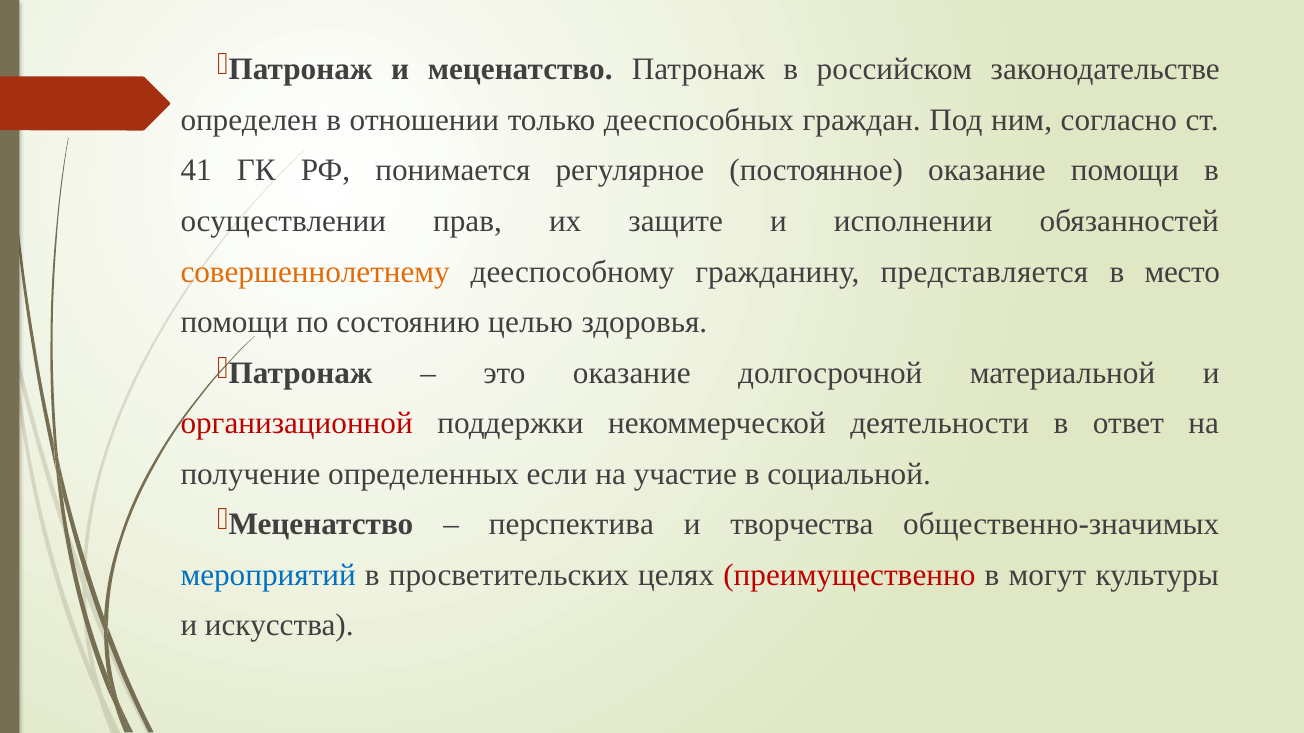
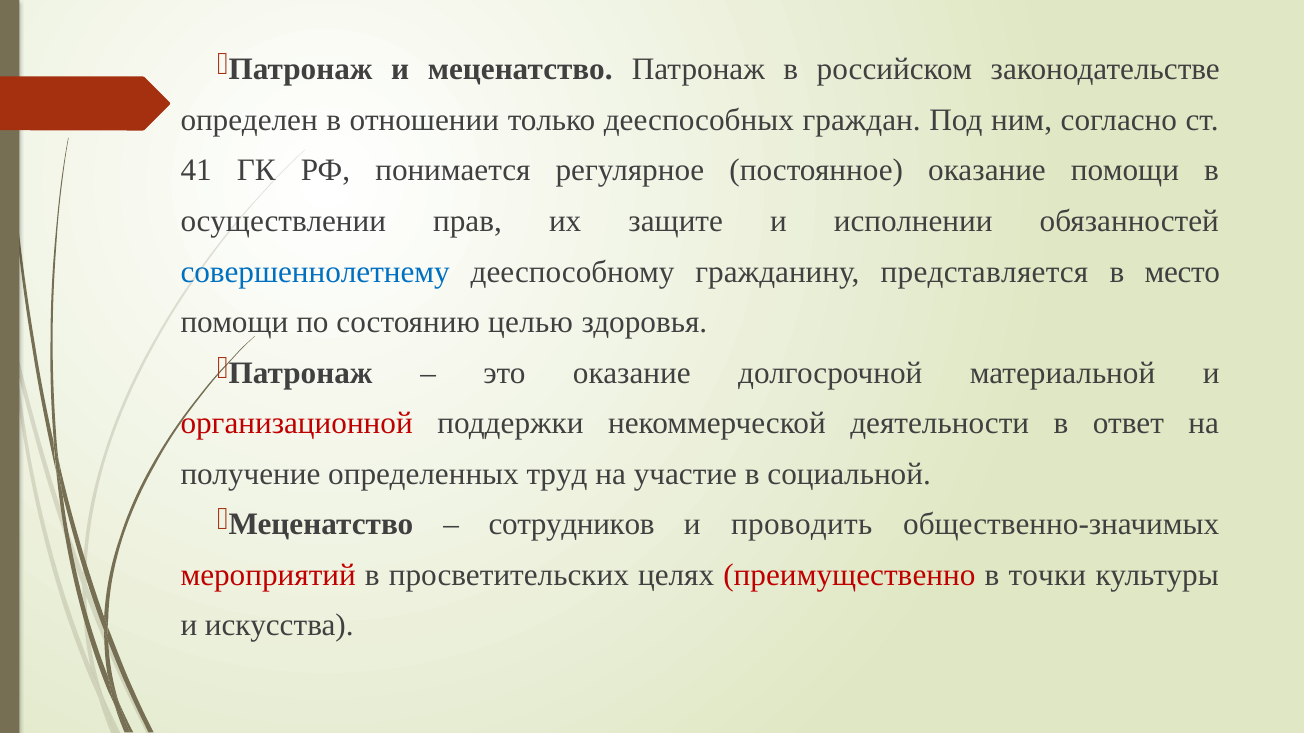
совершеннолетнему colour: orange -> blue
если: если -> труд
перспектива: перспектива -> сотрудников
творчества: творчества -> проводить
мероприятий colour: blue -> red
могут: могут -> точки
